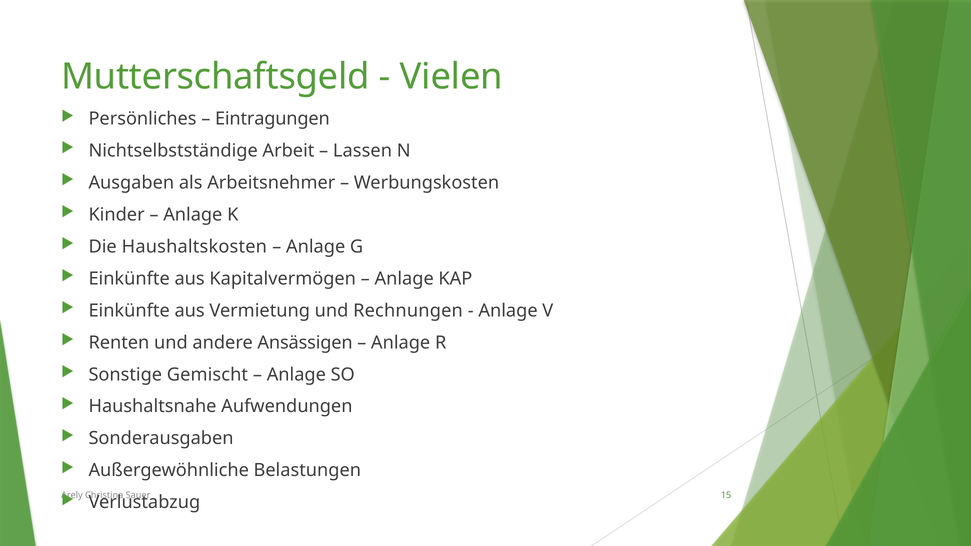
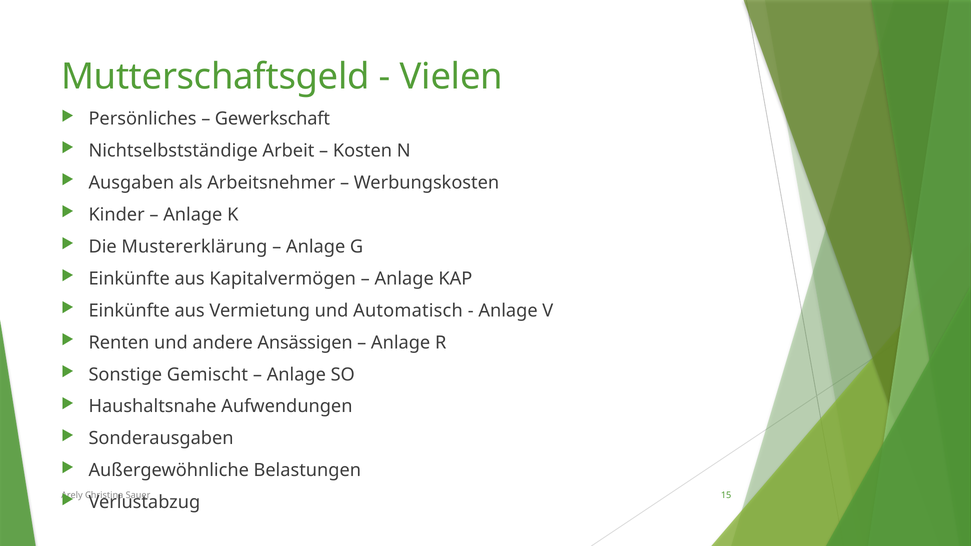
Eintragungen: Eintragungen -> Gewerkschaft
Lassen: Lassen -> Kosten
Haushaltskosten: Haushaltskosten -> Mustererklärung
Rechnungen: Rechnungen -> Automatisch
